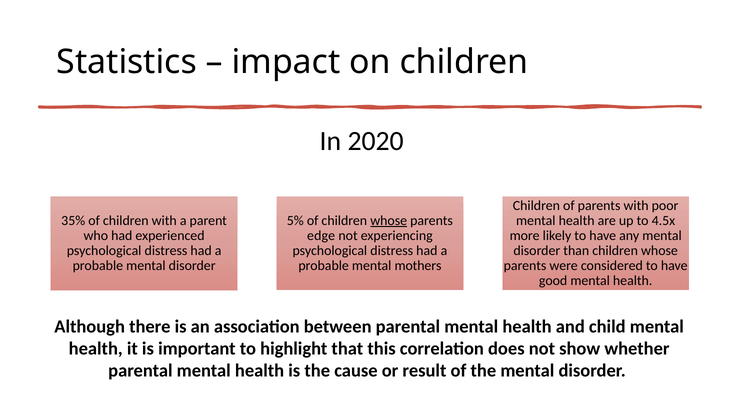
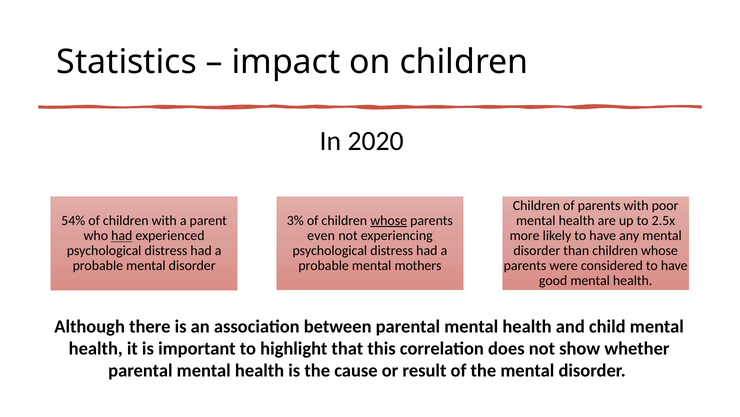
35%: 35% -> 54%
5%: 5% -> 3%
4.5x: 4.5x -> 2.5x
had at (122, 235) underline: none -> present
edge: edge -> even
